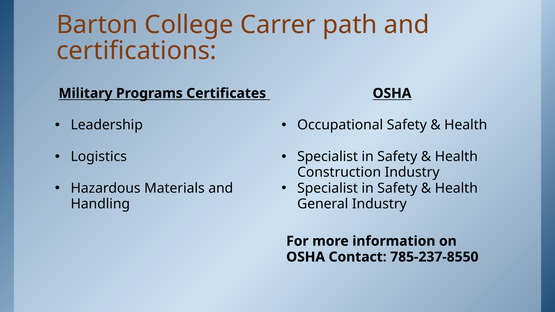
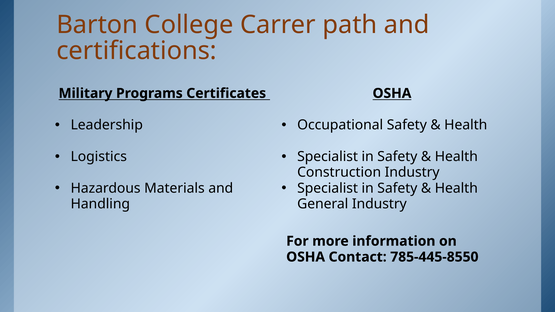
785-237-8550: 785-237-8550 -> 785-445-8550
